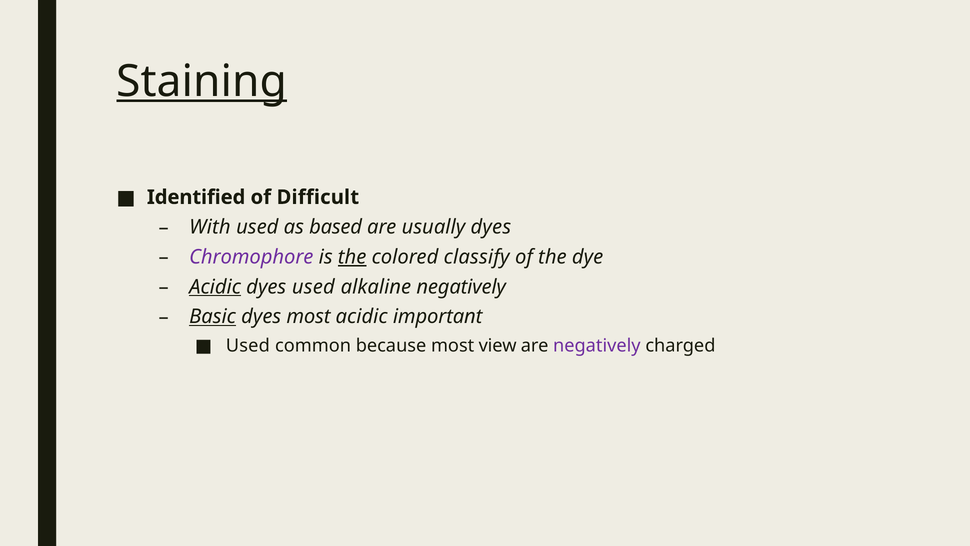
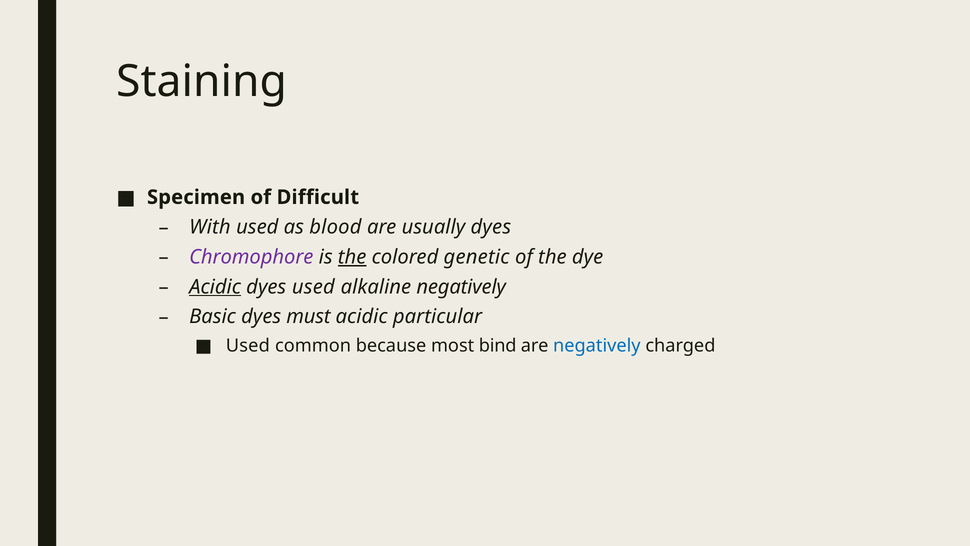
Staining underline: present -> none
Identified: Identified -> Specimen
based: based -> blood
classify: classify -> genetic
Basic underline: present -> none
dyes most: most -> must
important: important -> particular
view: view -> bind
negatively at (597, 345) colour: purple -> blue
